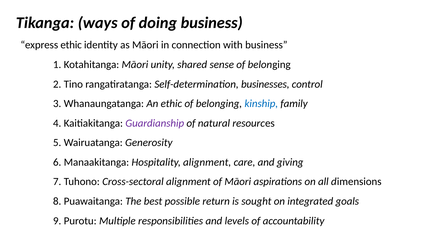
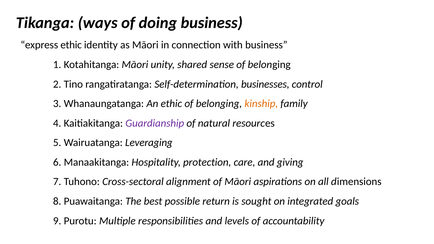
kinship colour: blue -> orange
Generosity: Generosity -> Leveraging
Hospitality alignment: alignment -> protection
